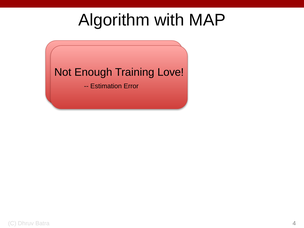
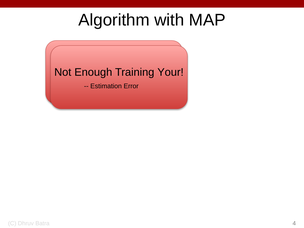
Love: Love -> Your
